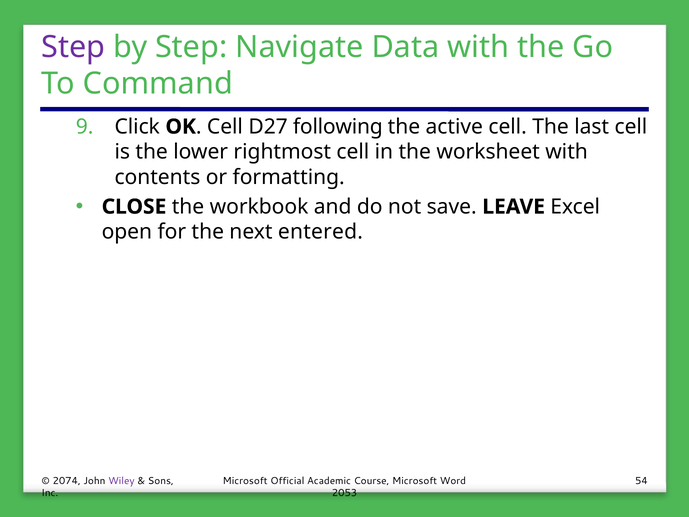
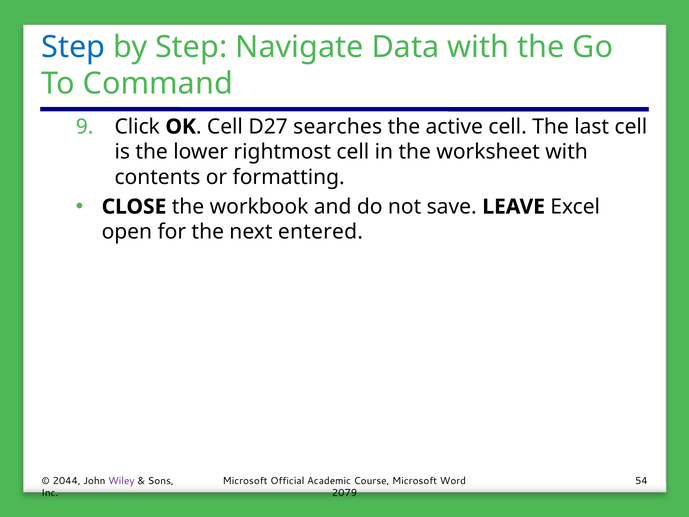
Step at (73, 47) colour: purple -> blue
following: following -> searches
2074: 2074 -> 2044
2053: 2053 -> 2079
